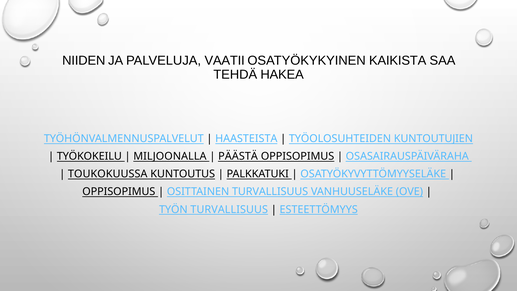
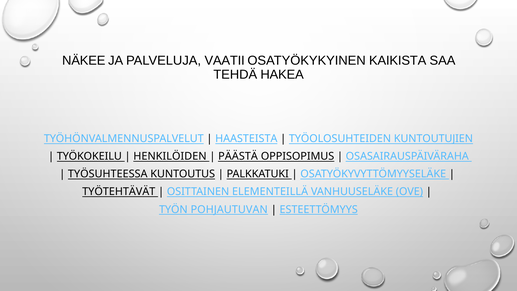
NIIDEN: NIIDEN -> NÄKEE
MILJOONALLA: MILJOONALLA -> HENKILÖIDEN
TOUKOKUUSSA: TOUKOKUUSSA -> TYÖSUHTEESSA
OPPISOPIMUS at (119, 192): OPPISOPIMUS -> TYÖTEHTÄVÄT
OSITTAINEN TURVALLISUUS: TURVALLISUUS -> ELEMENTEILLÄ
TYÖN TURVALLISUUS: TURVALLISUUS -> POHJAUTUVAN
